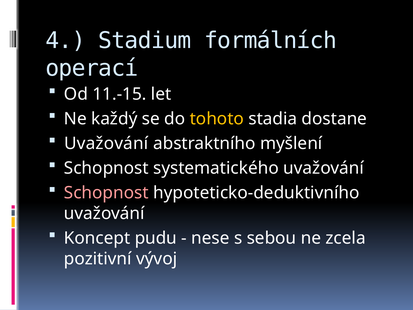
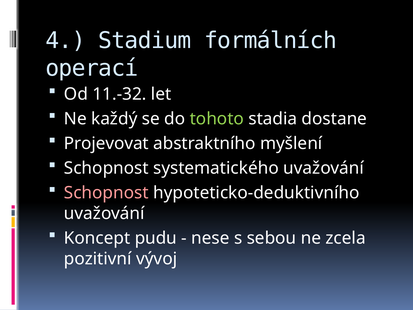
11.-15: 11.-15 -> 11.-32
tohoto colour: yellow -> light green
Uvažování at (106, 143): Uvažování -> Projevovat
